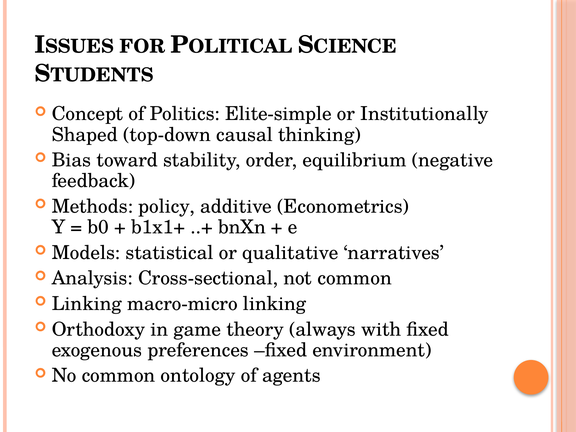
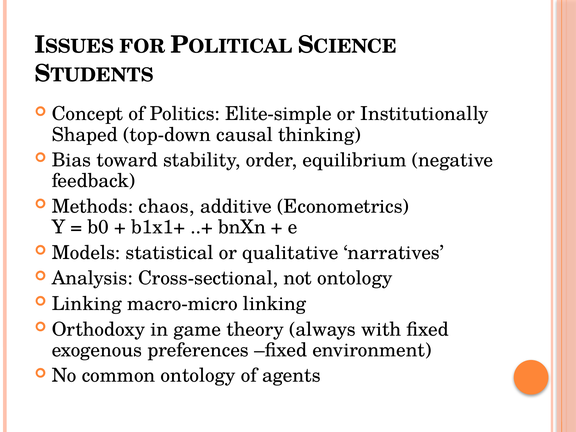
policy: policy -> chaos
not common: common -> ontology
